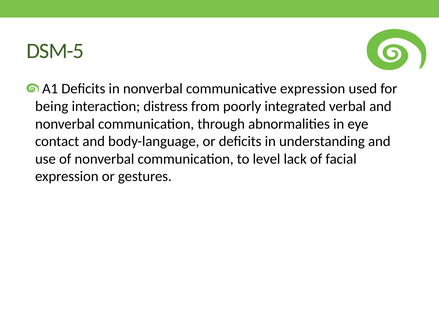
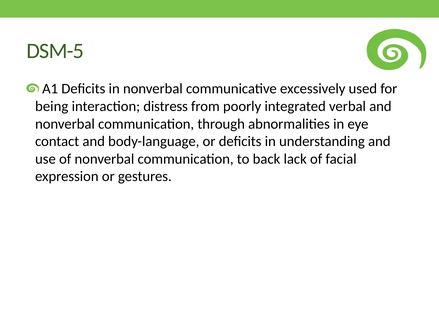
communicative expression: expression -> excessively
level: level -> back
